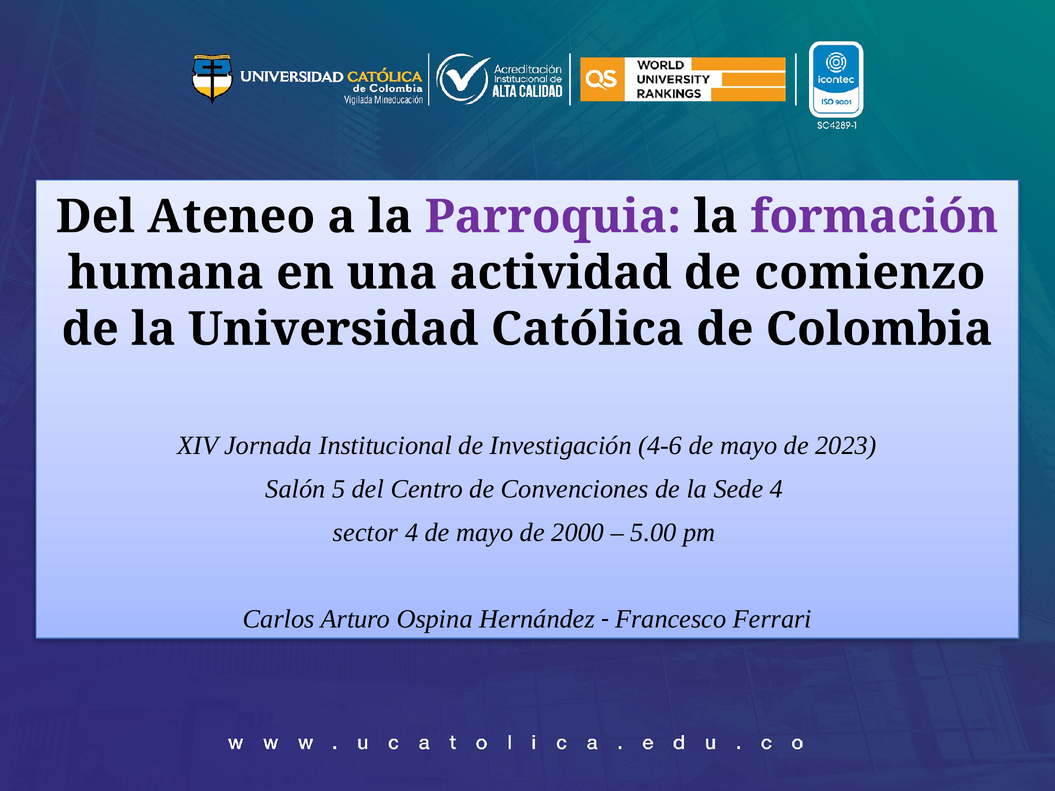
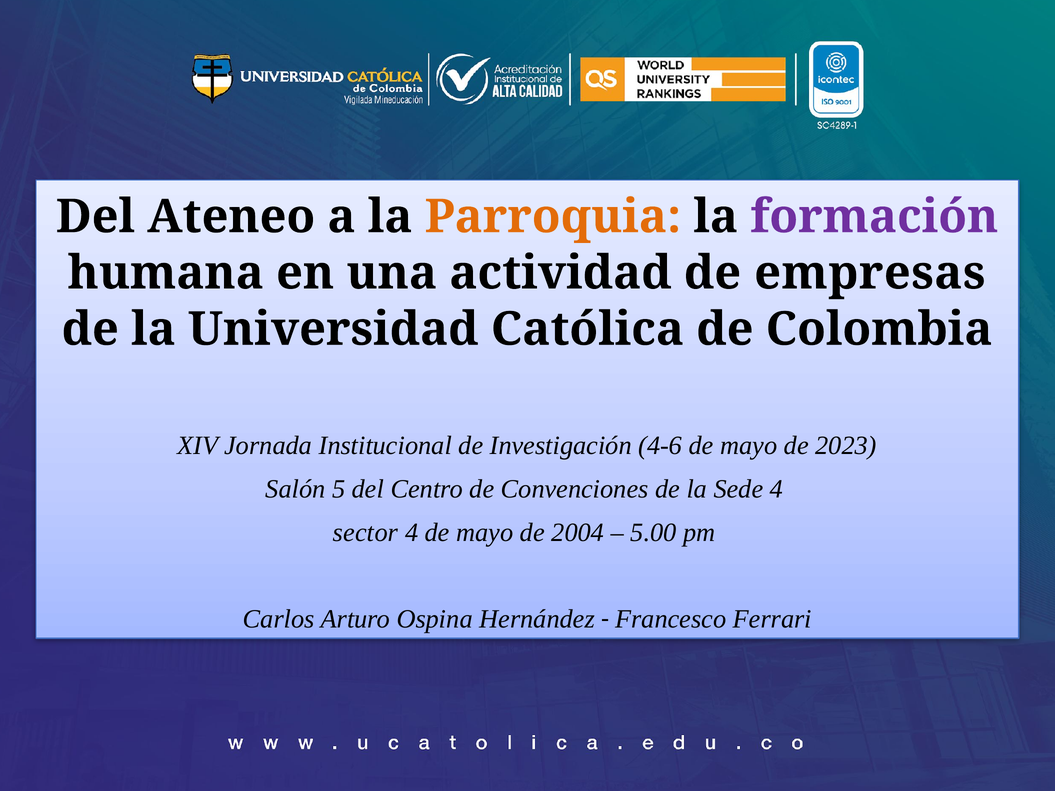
Parroquia colour: purple -> orange
comienzo: comienzo -> empresas
2000: 2000 -> 2004
